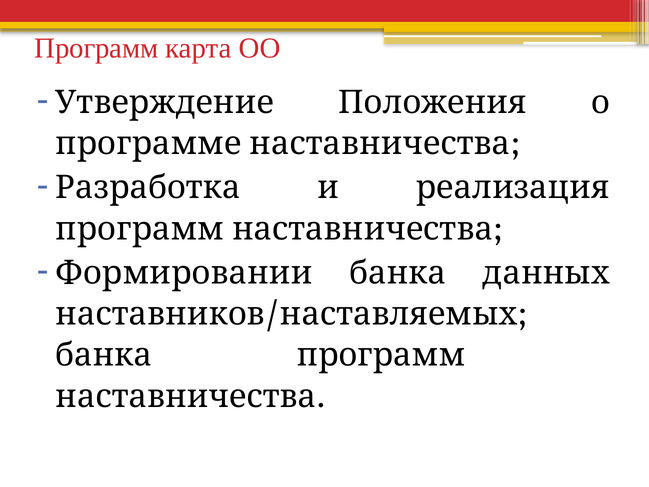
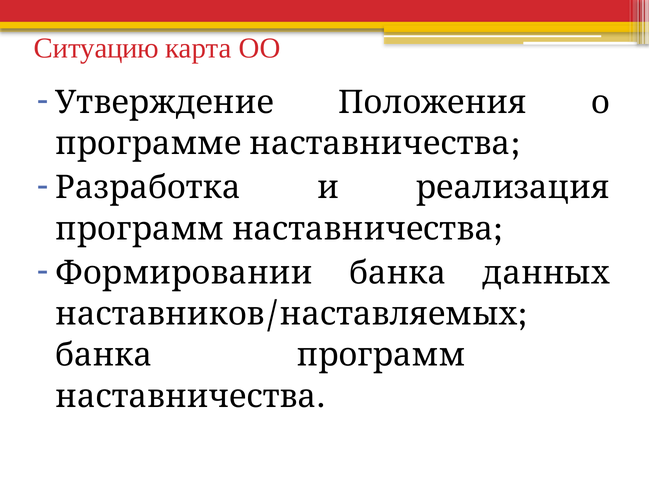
Программ at (96, 48): Программ -> Ситуацию
